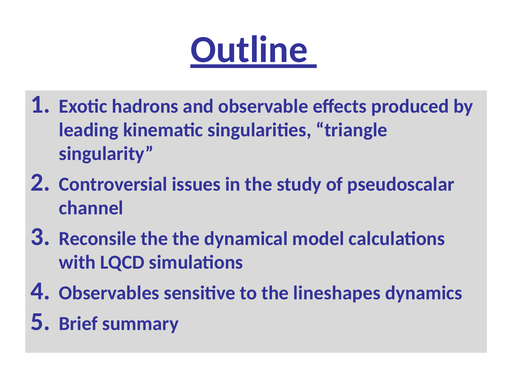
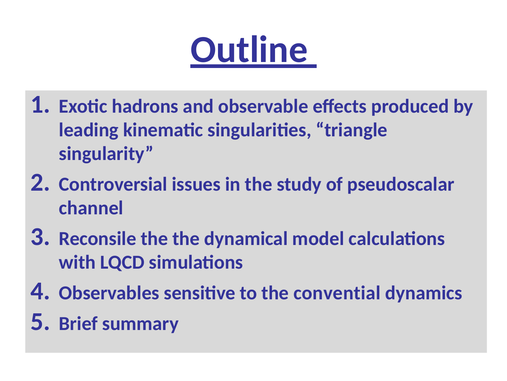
lineshapes: lineshapes -> convential
